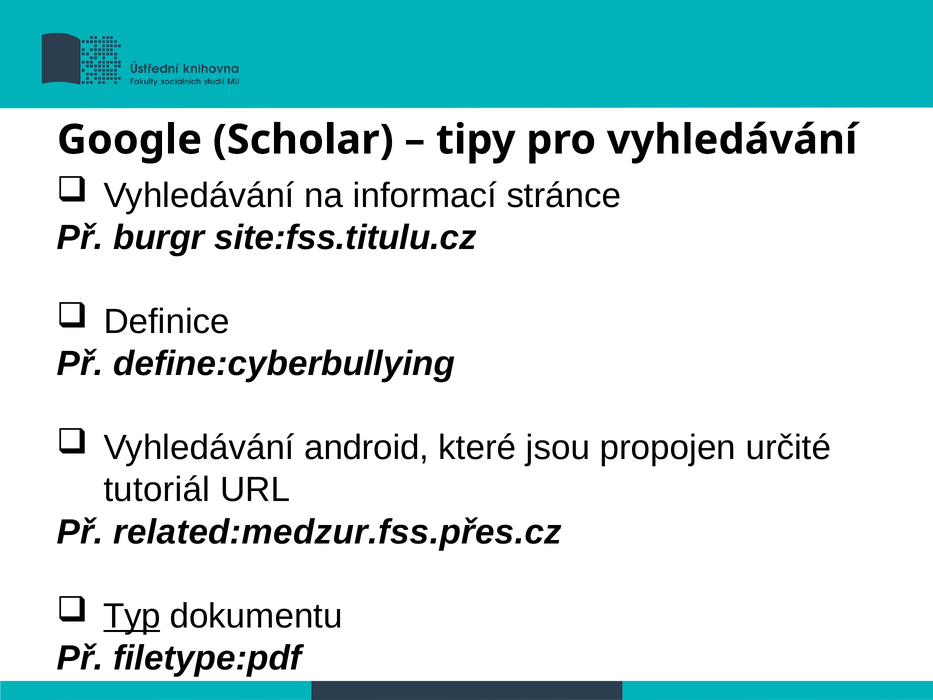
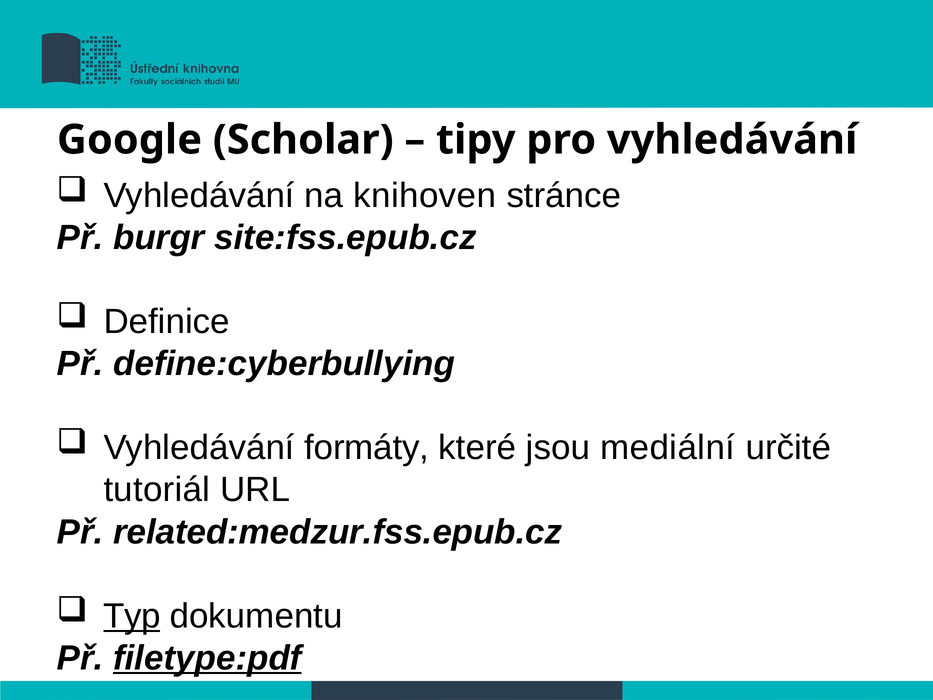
informací: informací -> knihoven
site:fss.titulu.cz: site:fss.titulu.cz -> site:fss.epub.cz
android: android -> formáty
propojen: propojen -> mediální
related:medzur.fss.přes.cz: related:medzur.fss.přes.cz -> related:medzur.fss.epub.cz
filetype:pdf underline: none -> present
